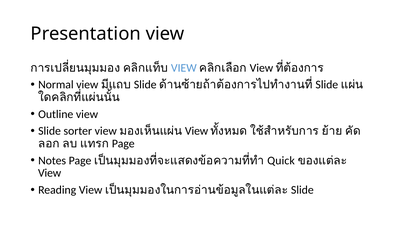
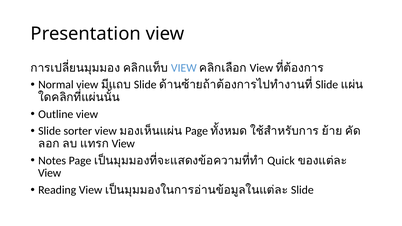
View at (197, 131): View -> Page
Page at (123, 144): Page -> View
